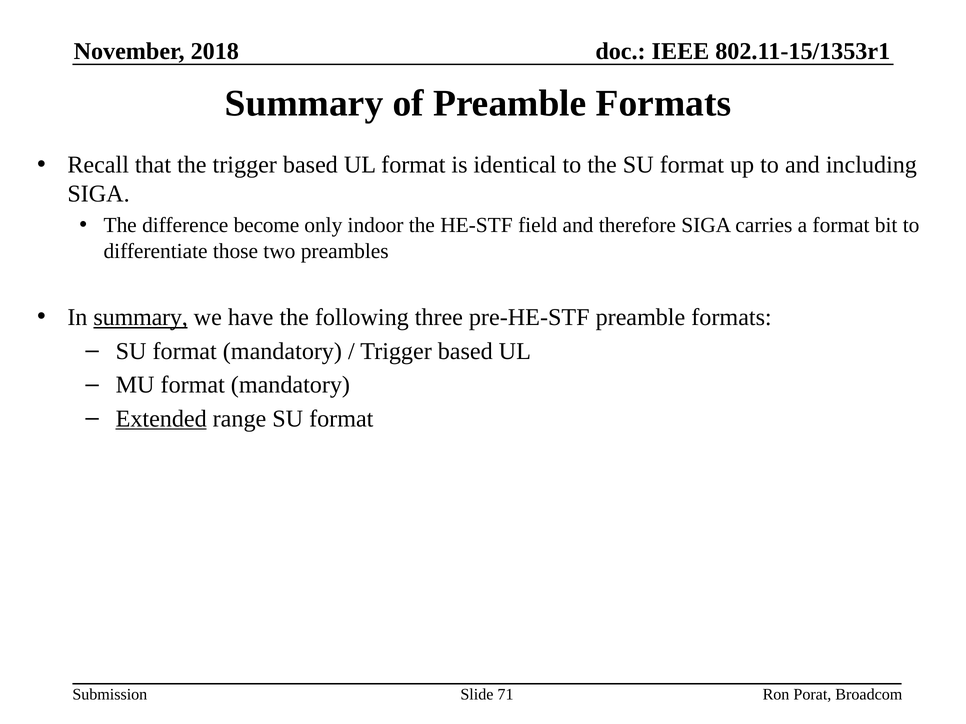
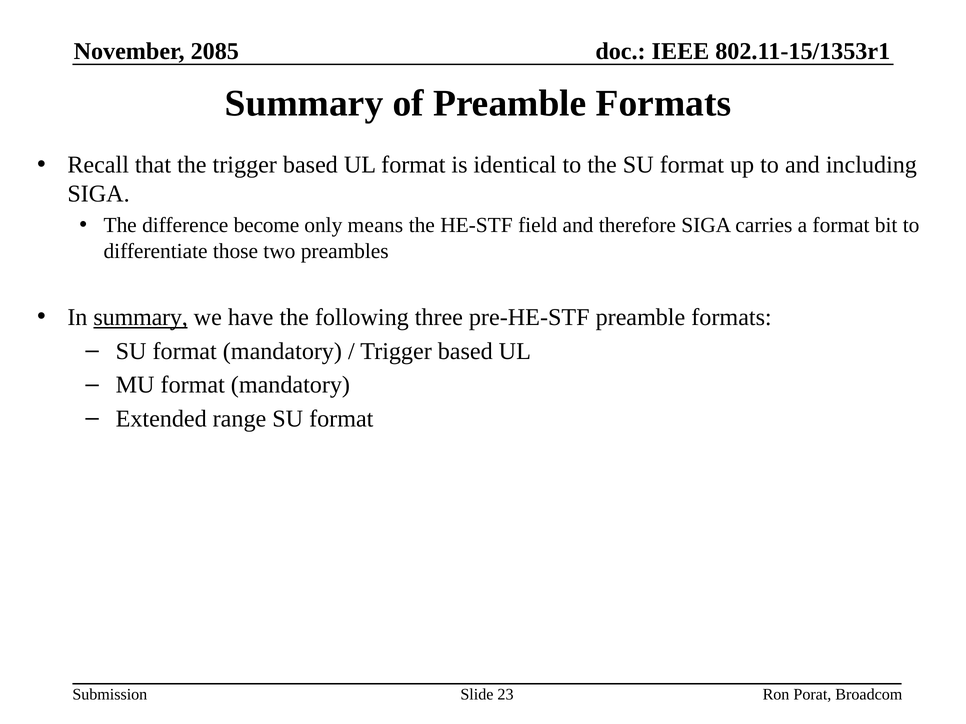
2018: 2018 -> 2085
indoor: indoor -> means
Extended underline: present -> none
71: 71 -> 23
